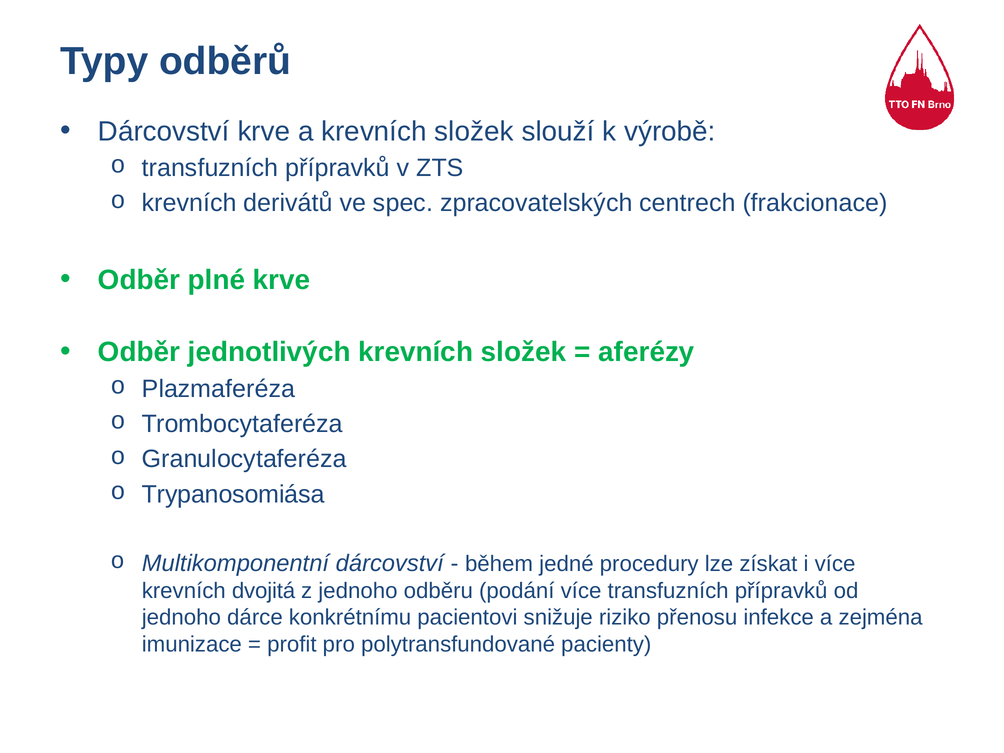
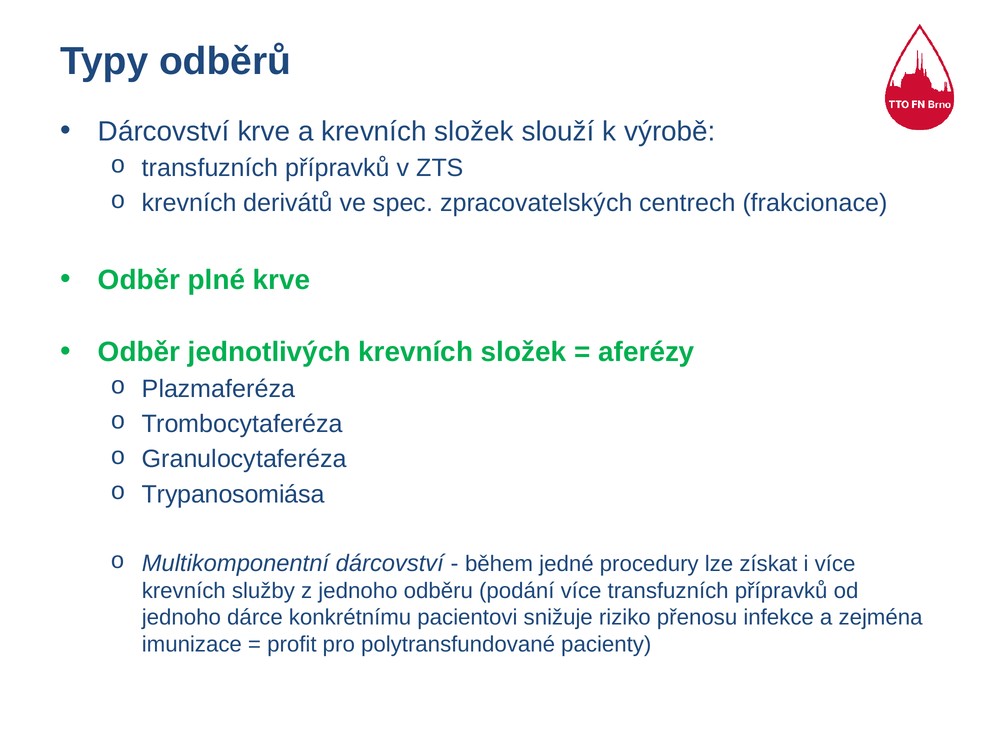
dvojitá: dvojitá -> služby
